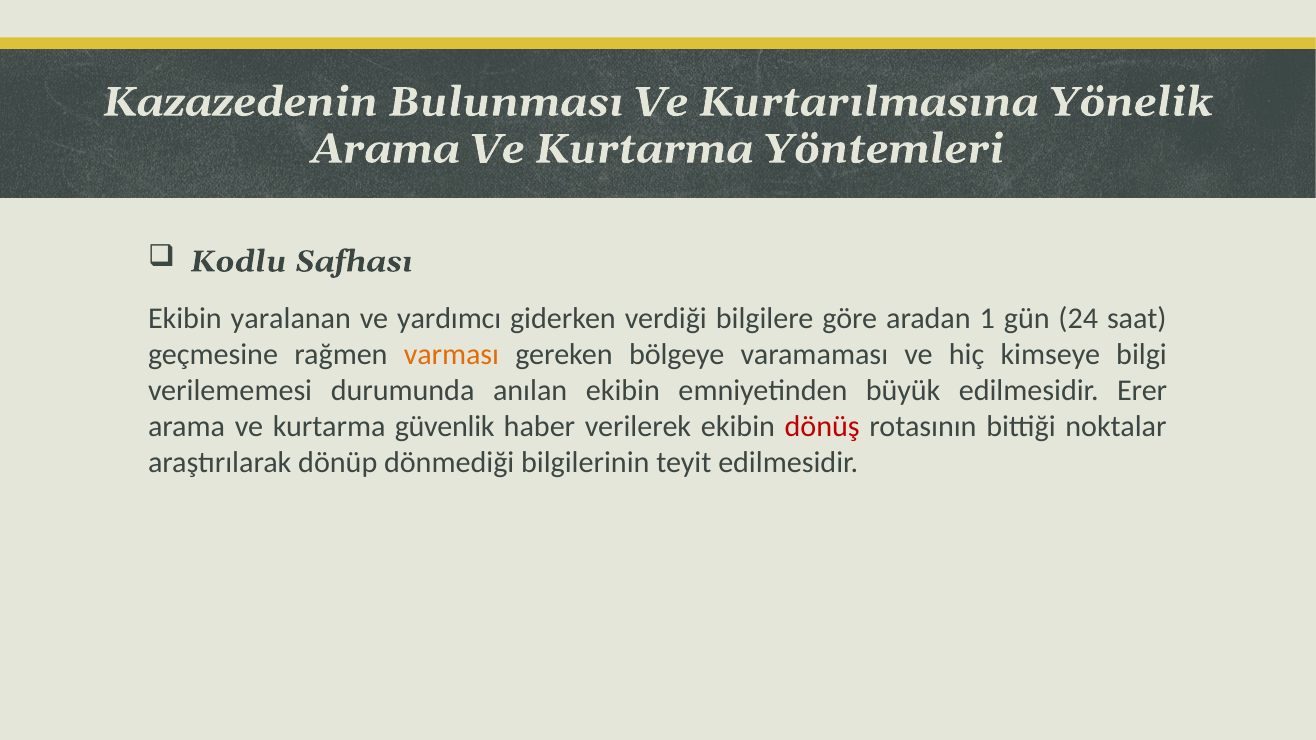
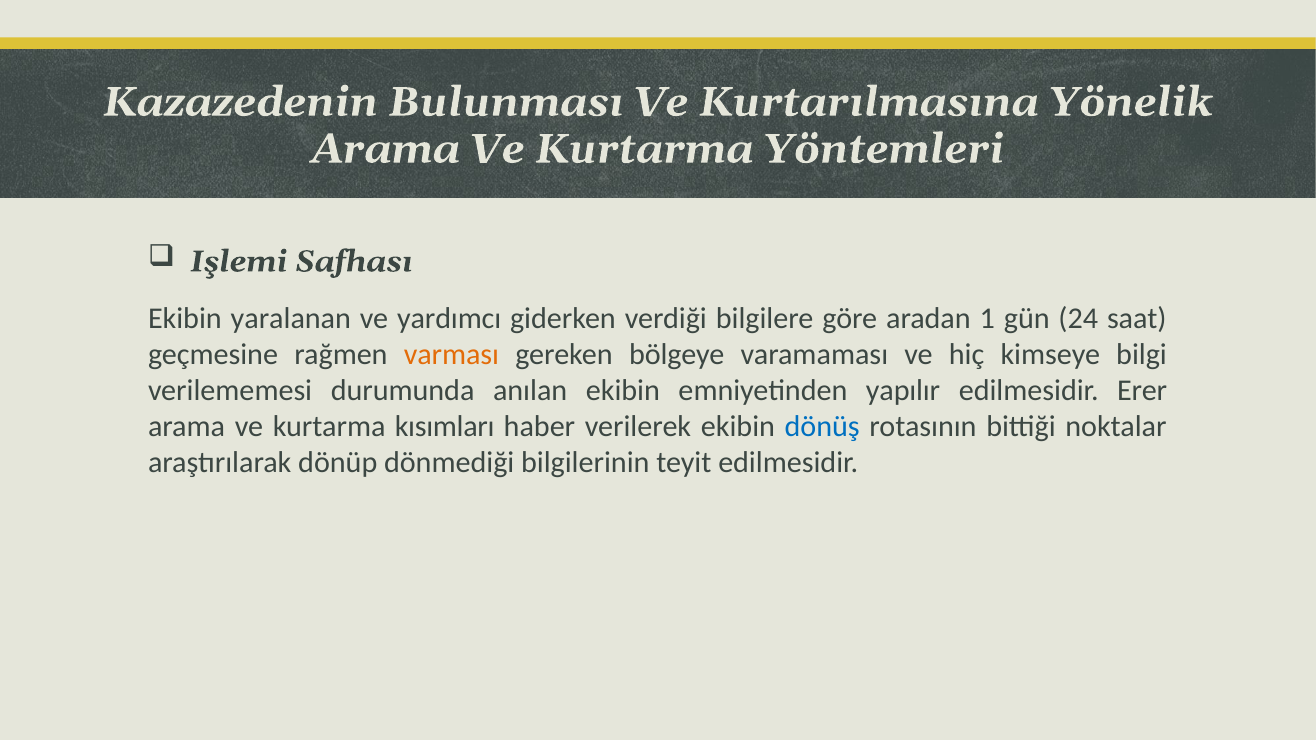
Kodlu: Kodlu -> Işlemi
büyük: büyük -> yapılır
güvenlik: güvenlik -> kısımları
dönüş colour: red -> blue
